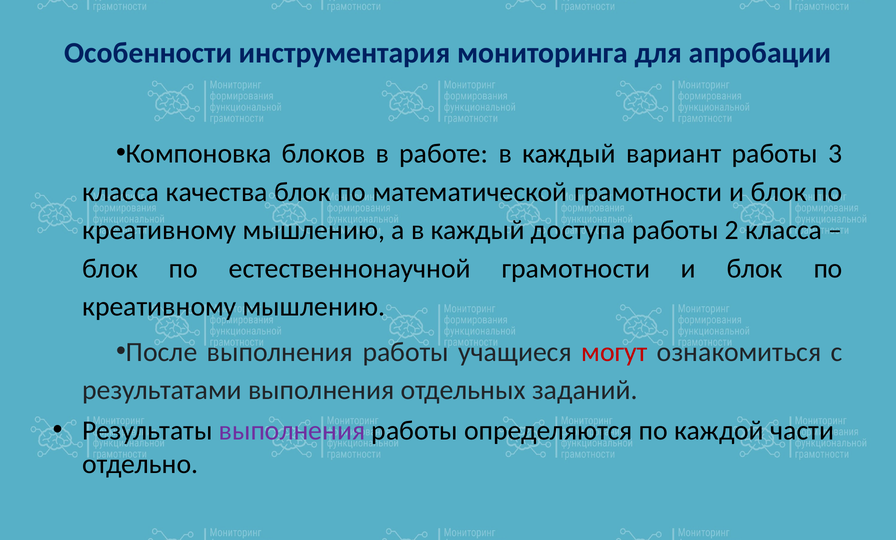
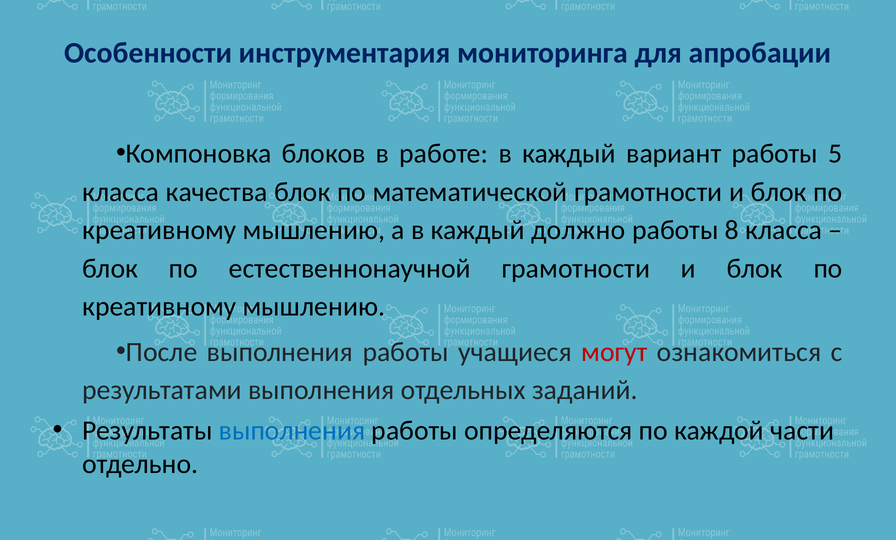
3: 3 -> 5
доступа: доступа -> должно
2: 2 -> 8
выполнения at (292, 431) colour: purple -> blue
